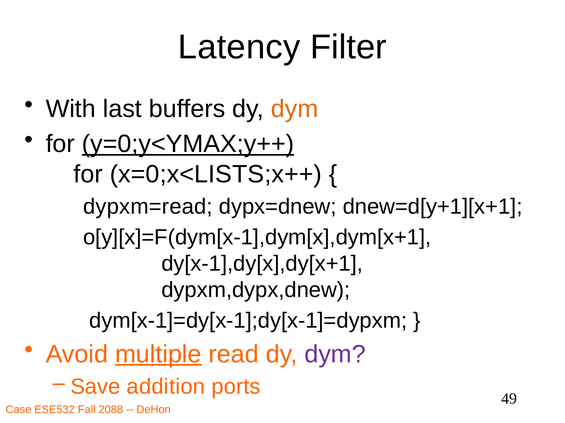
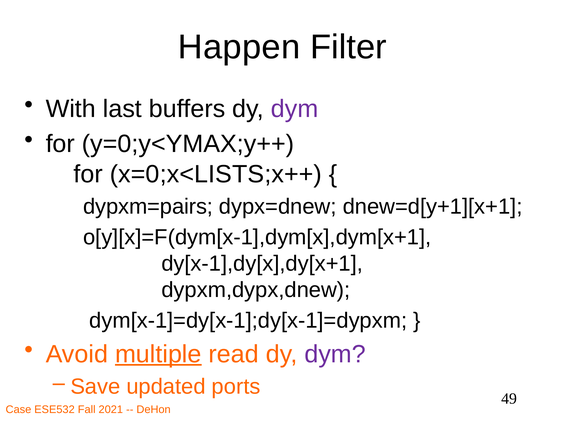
Latency: Latency -> Happen
dym at (295, 109) colour: orange -> purple
y=0;y<YMAX;y++ underline: present -> none
dypxm=read: dypxm=read -> dypxm=pairs
addition: addition -> updated
2088: 2088 -> 2021
